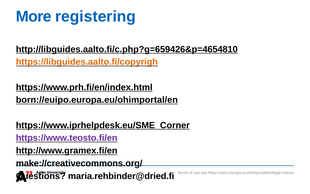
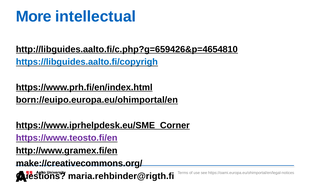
registering: registering -> intellectual
https://libguides.aalto.fi/copyrigh colour: orange -> blue
maria.rehbinder@dried.fi: maria.rehbinder@dried.fi -> maria.rehbinder@rigth.fi
